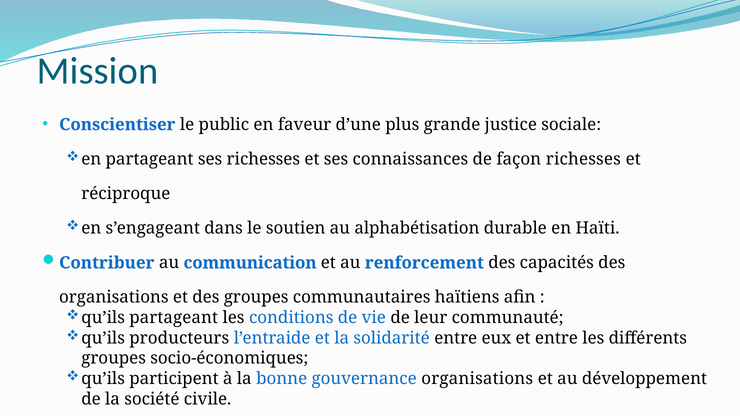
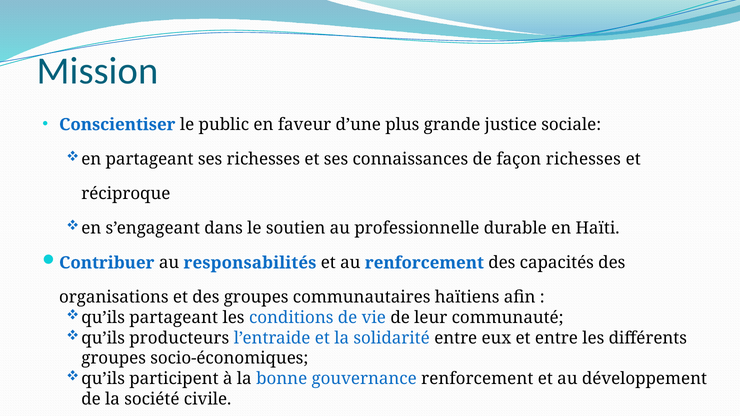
alphabétisation: alphabétisation -> professionnelle
communication: communication -> responsabilités
gouvernance organisations: organisations -> renforcement
